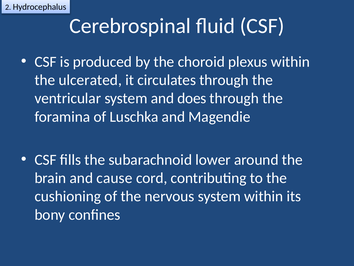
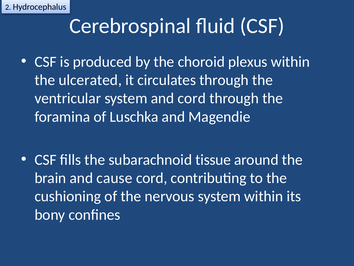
and does: does -> cord
lower: lower -> tissue
